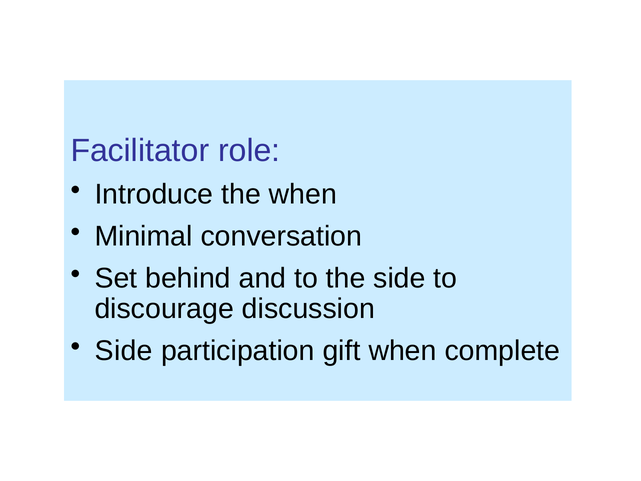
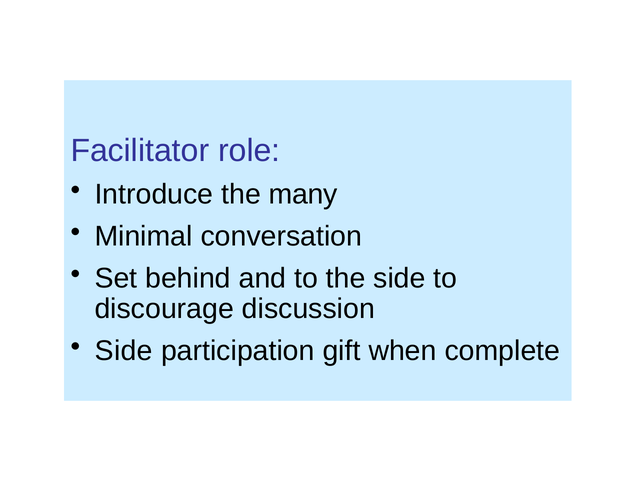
the when: when -> many
